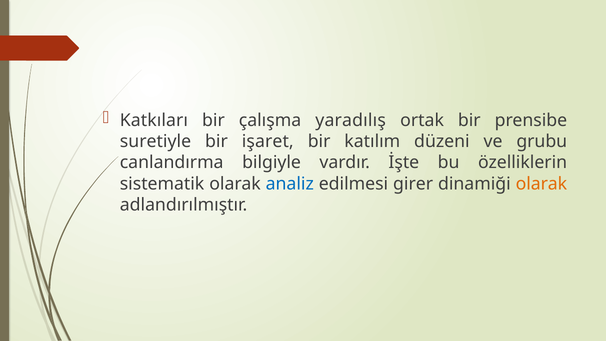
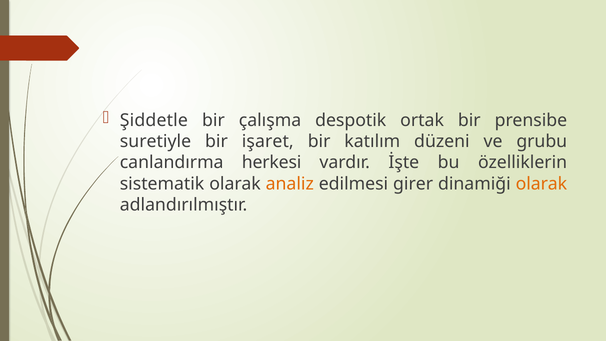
Katkıları: Katkıları -> Şiddetle
yaradılış: yaradılış -> despotik
bilgiyle: bilgiyle -> herkesi
analiz colour: blue -> orange
